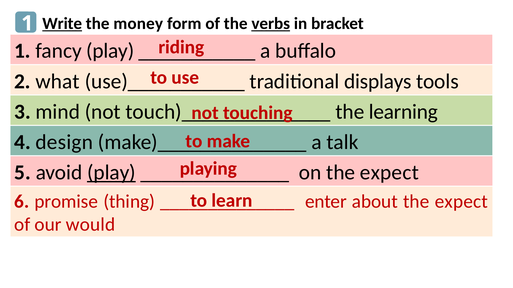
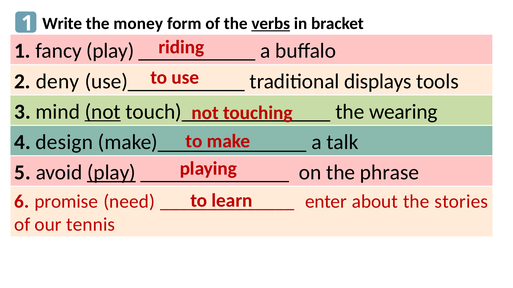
Write underline: present -> none
what: what -> deny
not at (103, 112) underline: none -> present
learning: learning -> wearing
on the expect: expect -> phrase
thing: thing -> need
about the expect: expect -> stories
would: would -> tennis
